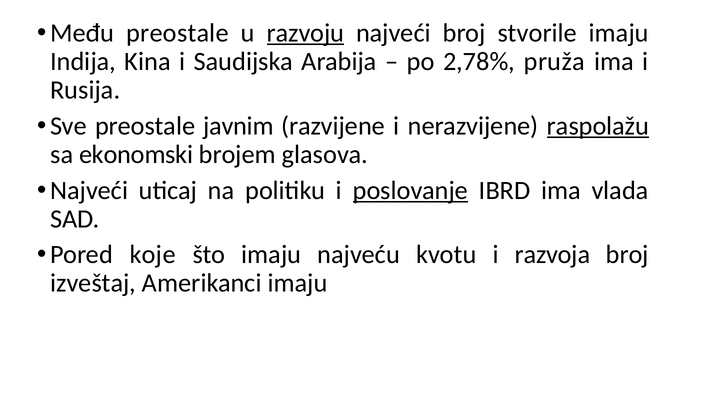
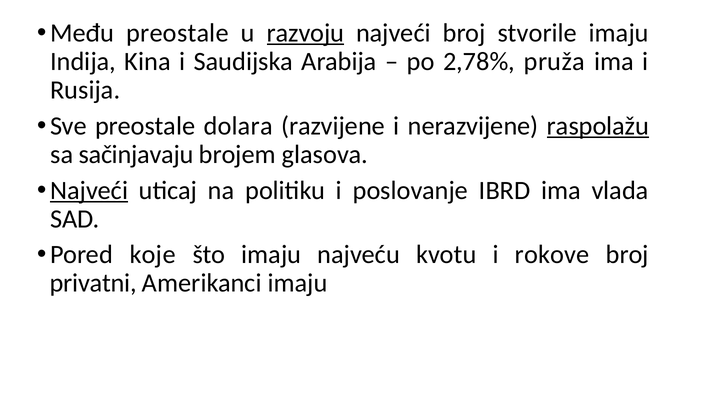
javnim: javnim -> dolara
ekonomski: ekonomski -> sačinjavaju
Najveći at (89, 190) underline: none -> present
poslovanje underline: present -> none
razvoja: razvoja -> rokove
izveštaj: izveštaj -> privatni
